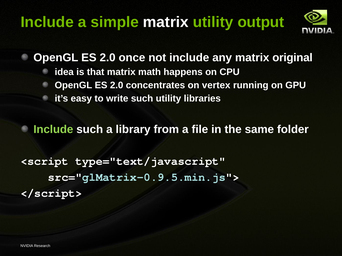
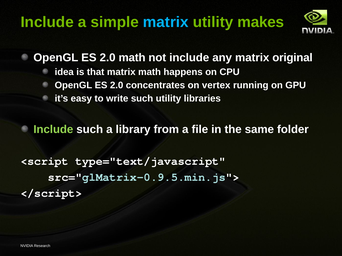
matrix at (166, 22) colour: white -> light blue
output: output -> makes
2.0 once: once -> math
